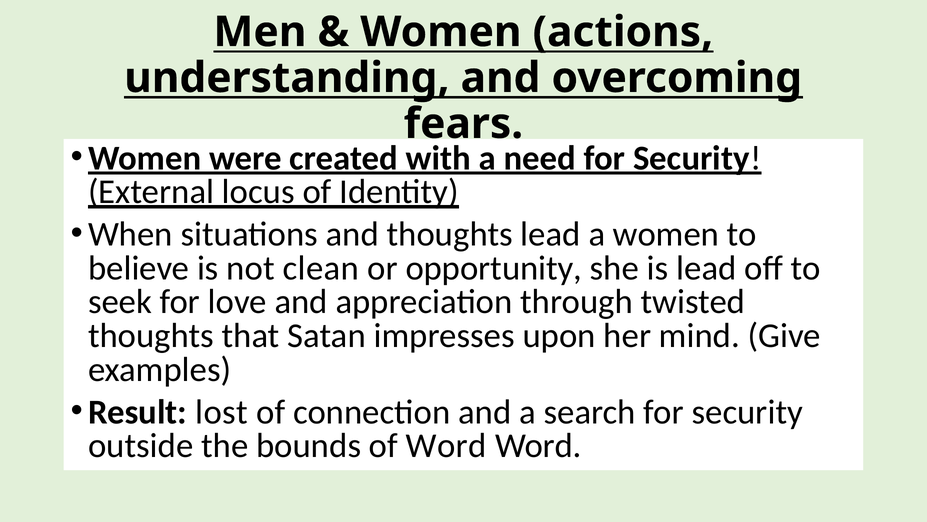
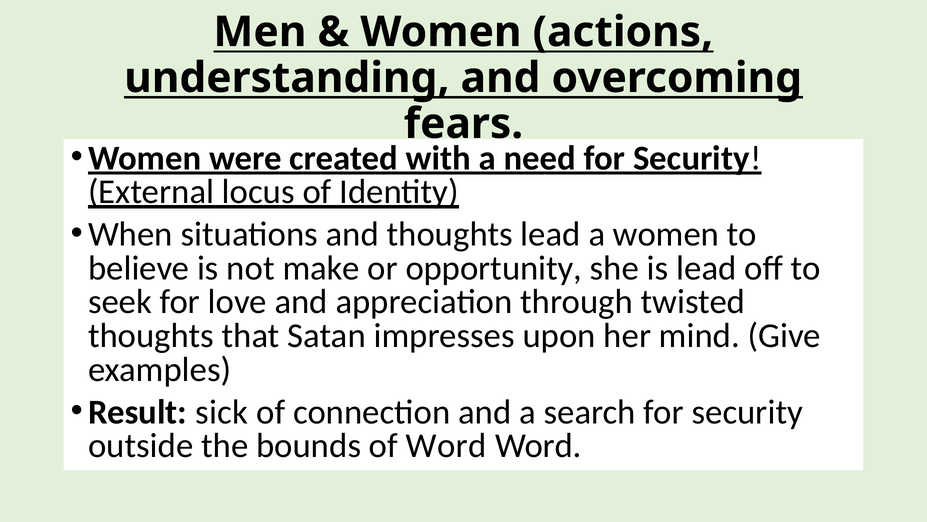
clean: clean -> make
lost: lost -> sick
